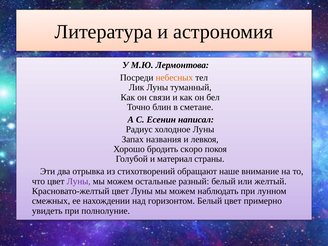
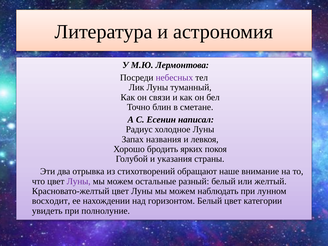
небесных colour: orange -> purple
скоро: скоро -> ярких
материал: материал -> указания
смежных: смежных -> восходит
примерно: примерно -> категории
